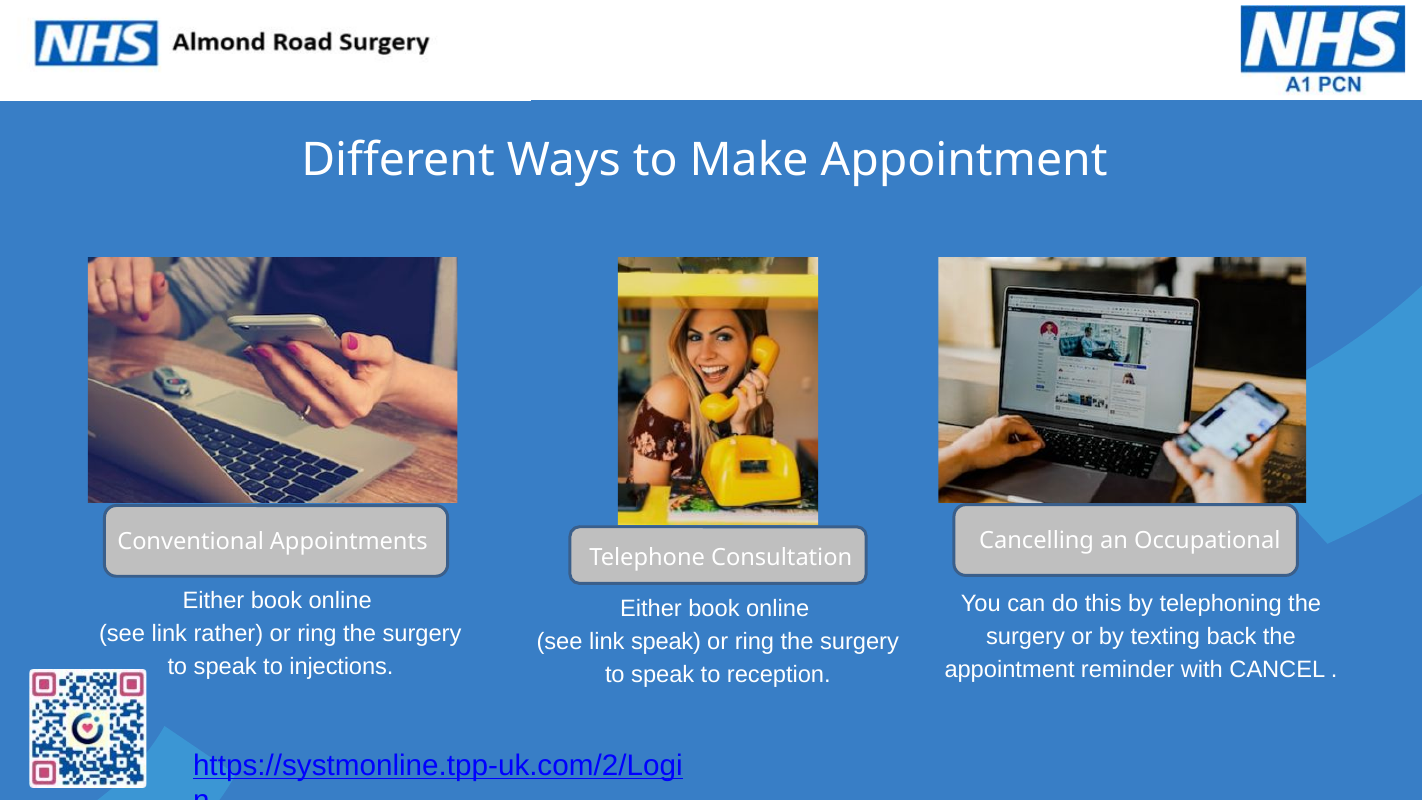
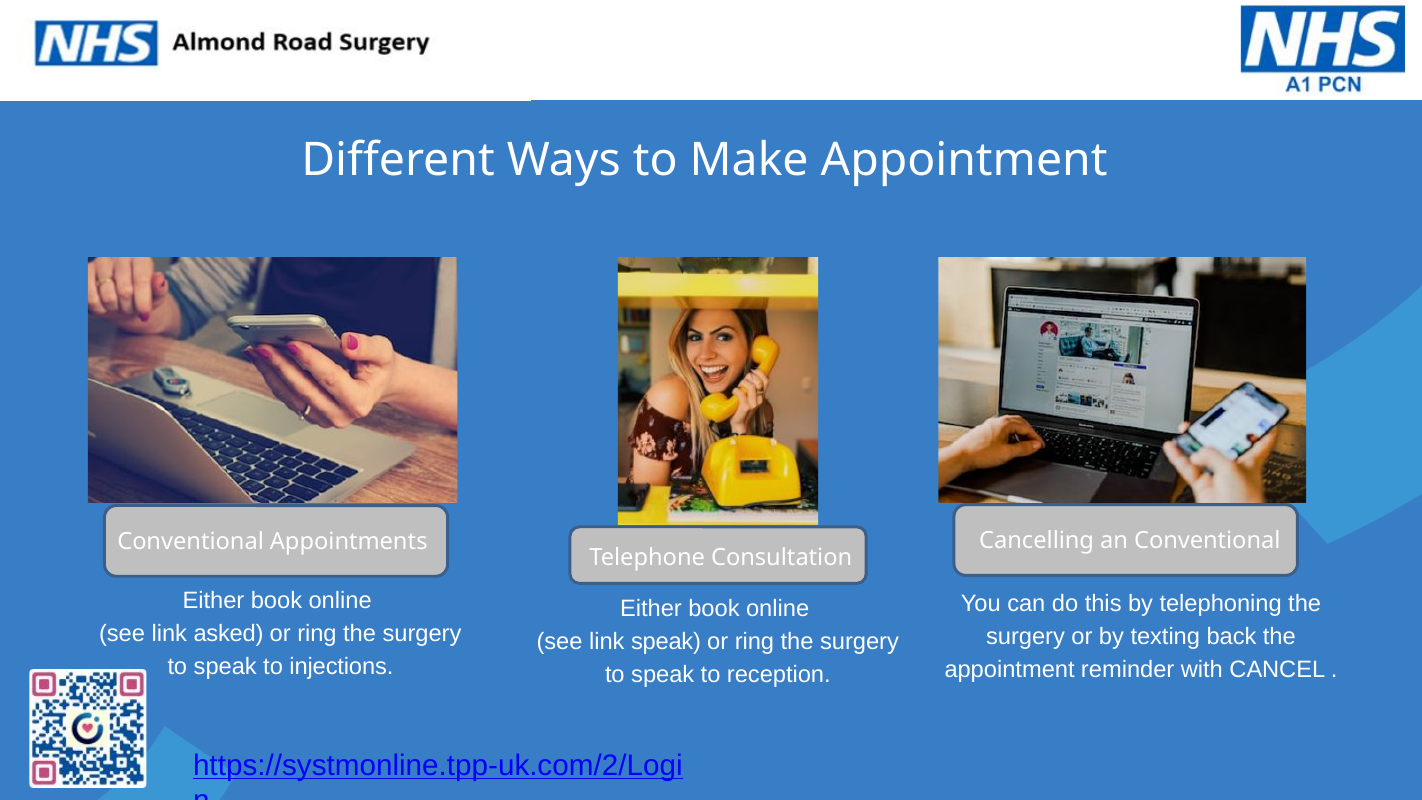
an Occupational: Occupational -> Conventional
rather: rather -> asked
